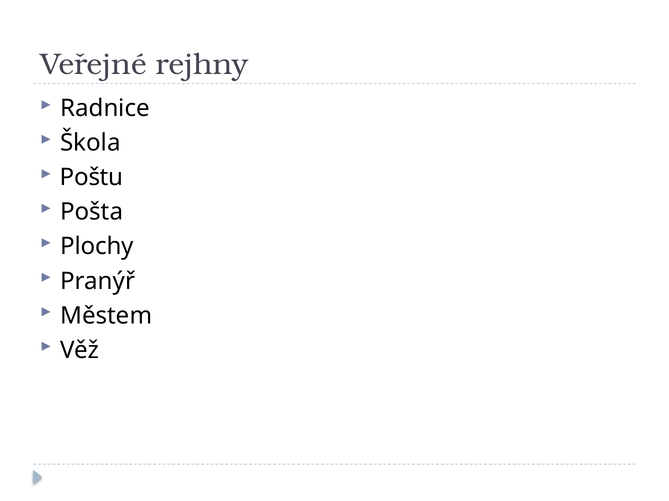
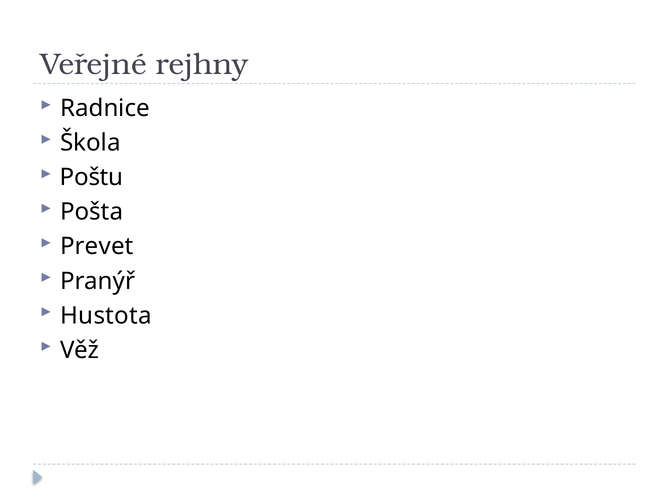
Plochy: Plochy -> Prevet
Městem: Městem -> Hustota
